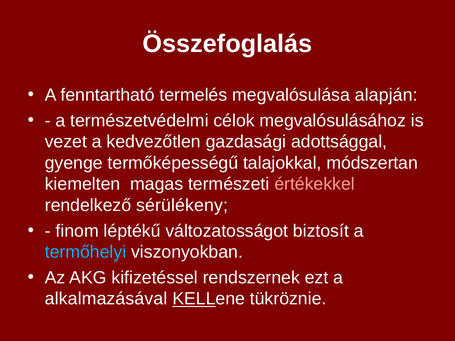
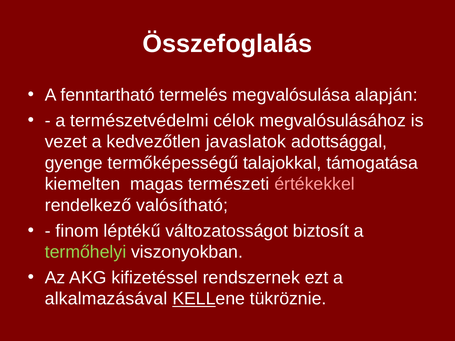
gazdasági: gazdasági -> javaslatok
módszertan: módszertan -> támogatása
sérülékeny: sérülékeny -> valósítható
termőhelyi colour: light blue -> light green
